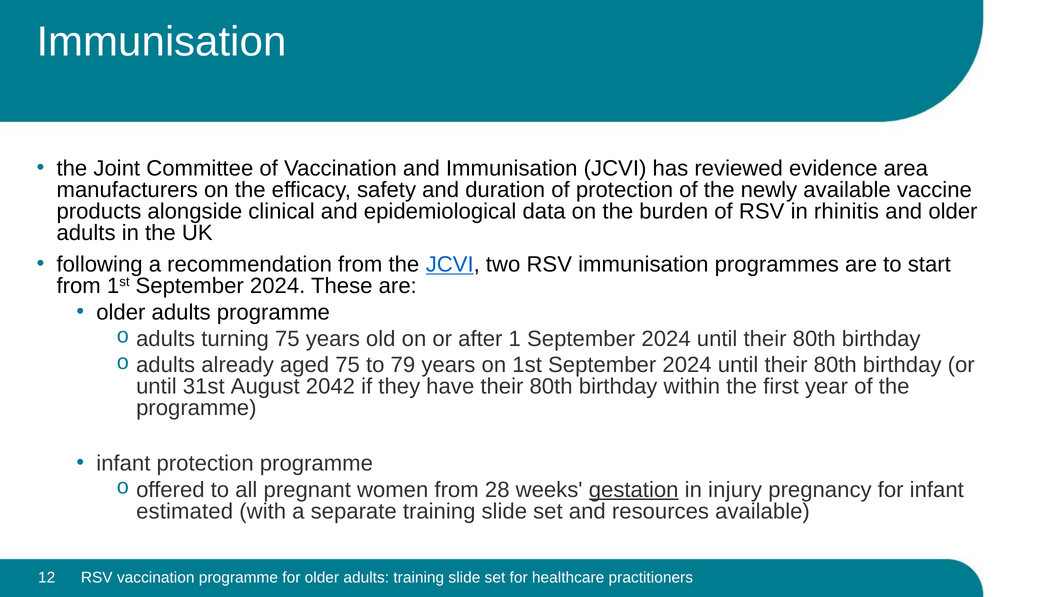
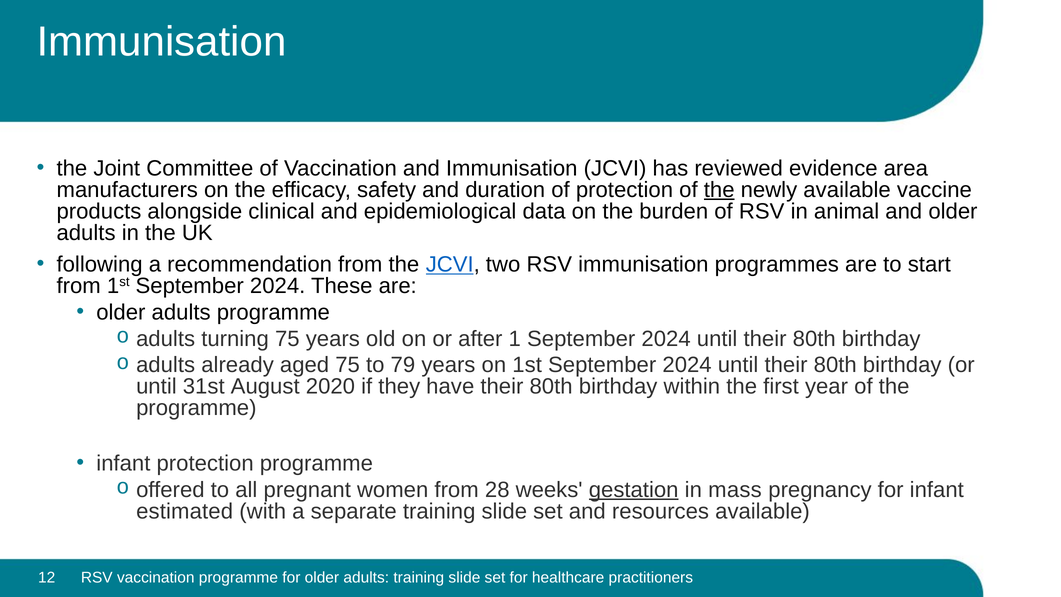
the at (719, 190) underline: none -> present
rhinitis: rhinitis -> animal
2042: 2042 -> 2020
injury: injury -> mass
